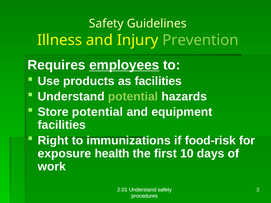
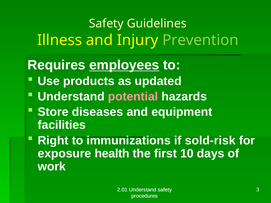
as facilities: facilities -> updated
potential at (133, 97) colour: light green -> pink
Store potential: potential -> diseases
food-risk: food-risk -> sold-risk
